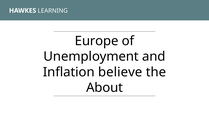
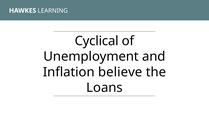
Europe: Europe -> Cyclical
About: About -> Loans
